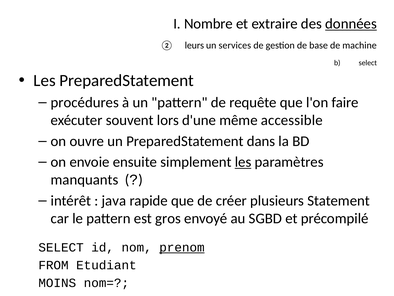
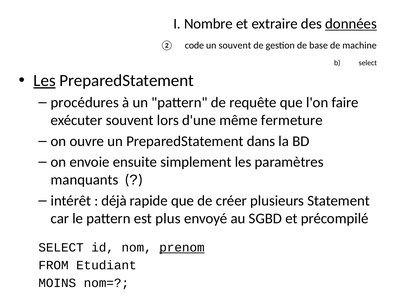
leurs: leurs -> code
un services: services -> souvent
Les at (45, 80) underline: none -> present
accessible: accessible -> fermeture
les at (243, 162) underline: present -> none
java: java -> déjà
gros: gros -> plus
